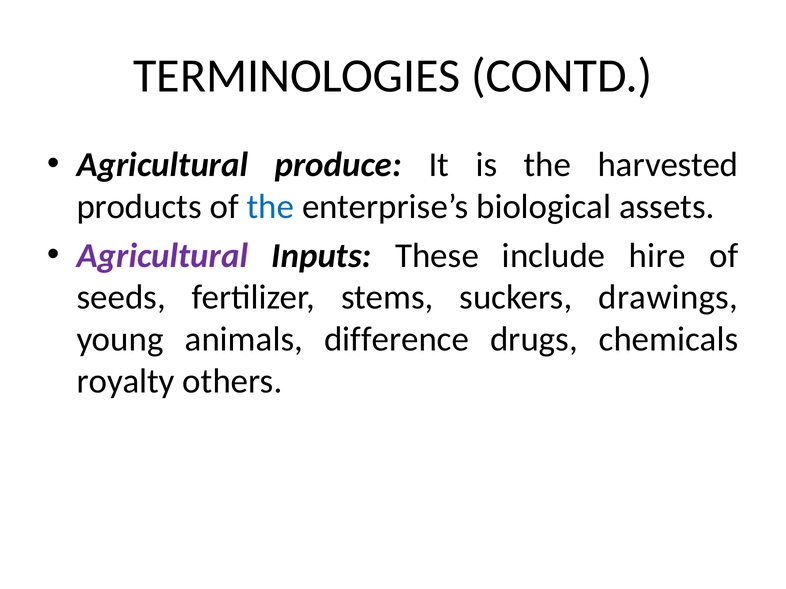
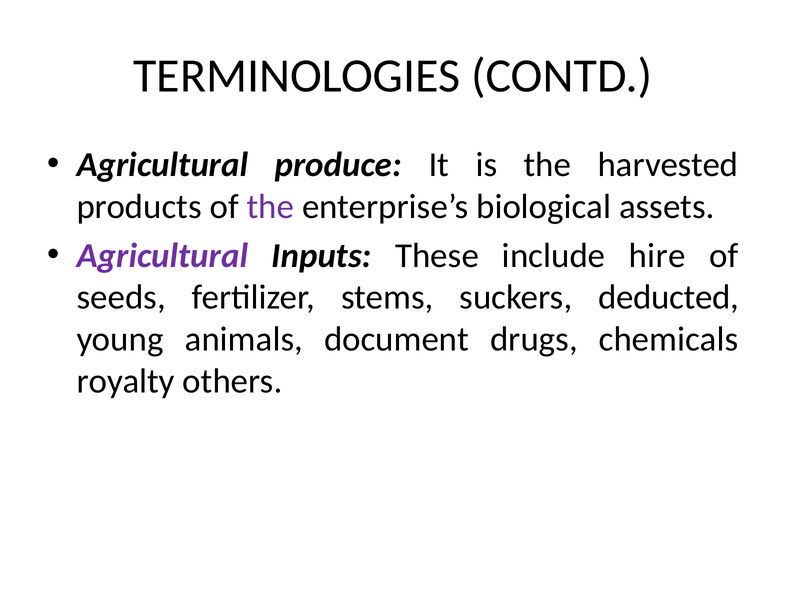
the at (270, 207) colour: blue -> purple
drawings: drawings -> deducted
difference: difference -> document
